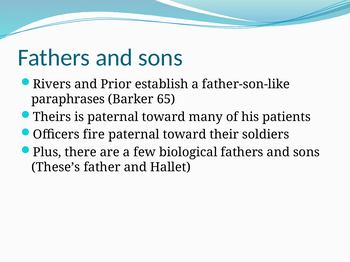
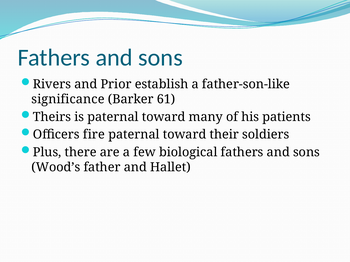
paraphrases: paraphrases -> significance
65: 65 -> 61
These’s: These’s -> Wood’s
